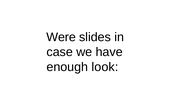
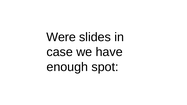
look: look -> spot
